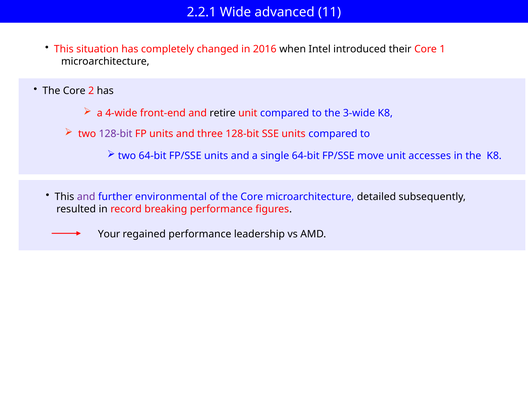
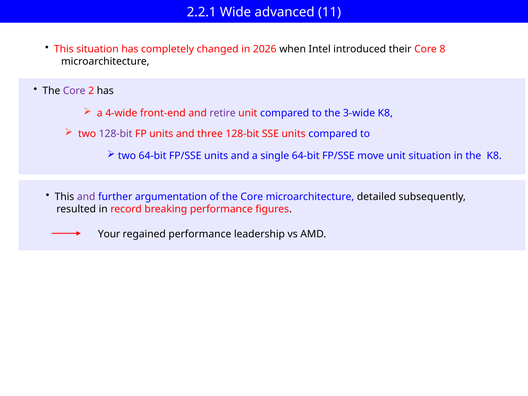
2016: 2016 -> 2026
1: 1 -> 8
Core at (74, 91) colour: black -> purple
retire colour: black -> purple
unit accesses: accesses -> situation
environmental: environmental -> argumentation
